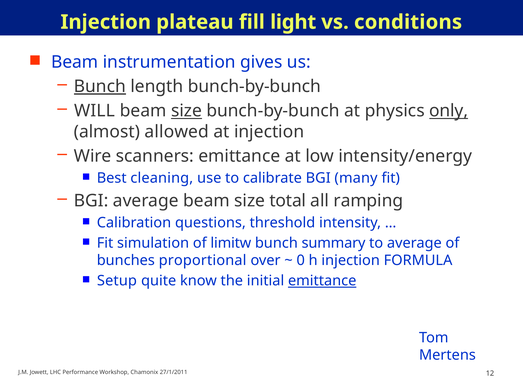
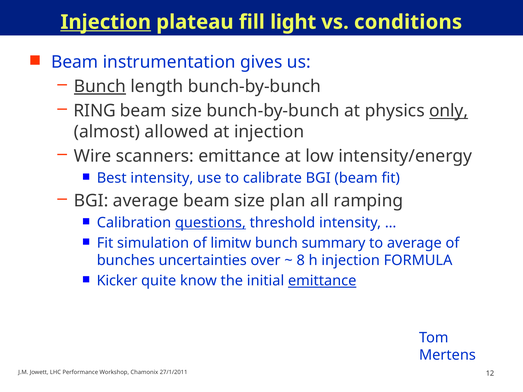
Injection at (106, 22) underline: none -> present
WILL: WILL -> RING
size at (186, 111) underline: present -> none
Best cleaning: cleaning -> intensity
BGI many: many -> beam
total: total -> plan
questions underline: none -> present
proportional: proportional -> uncertainties
0: 0 -> 8
Setup: Setup -> Kicker
